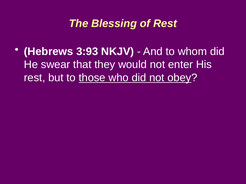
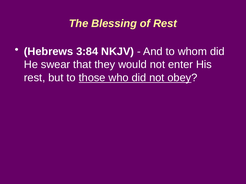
3:93: 3:93 -> 3:84
